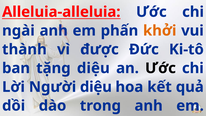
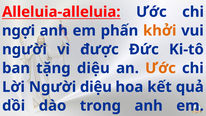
ngài: ngài -> ngợi
thành at (24, 49): thành -> người
Ước at (160, 68) colour: black -> orange
